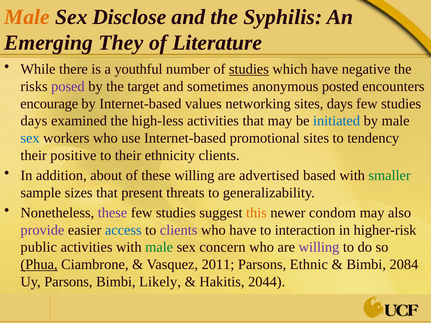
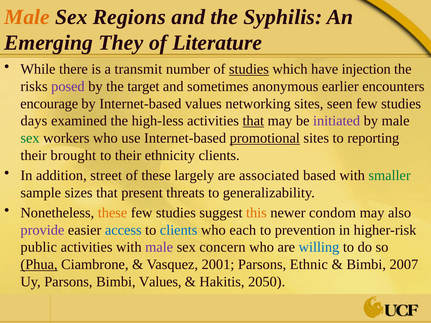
Disclose: Disclose -> Regions
youthful: youthful -> transmit
negative: negative -> injection
posted: posted -> earlier
sites days: days -> seen
that at (253, 121) underline: none -> present
initiated colour: blue -> purple
sex at (30, 138) colour: blue -> green
promotional underline: none -> present
tendency: tendency -> reporting
positive: positive -> brought
about: about -> street
these willing: willing -> largely
advertised: advertised -> associated
these at (113, 213) colour: purple -> orange
clients at (179, 230) colour: purple -> blue
who have: have -> each
interaction: interaction -> prevention
male at (159, 247) colour: green -> purple
willing at (319, 247) colour: purple -> blue
2011: 2011 -> 2001
2084: 2084 -> 2007
Bimbi Likely: Likely -> Values
2044: 2044 -> 2050
